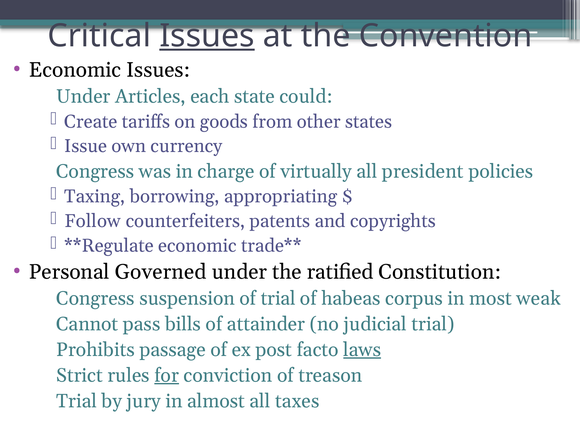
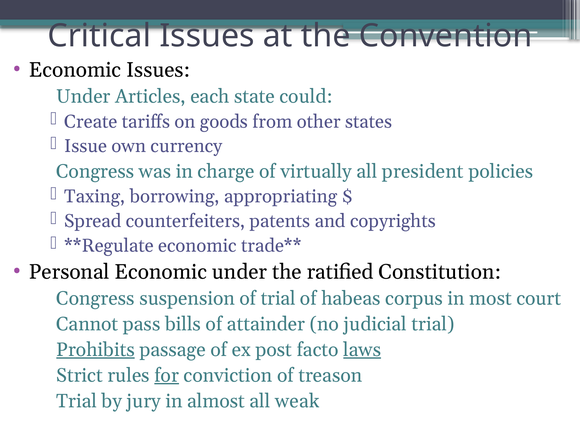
Issues at (207, 36) underline: present -> none
Follow: Follow -> Spread
Personal Governed: Governed -> Economic
weak: weak -> court
Prohibits underline: none -> present
taxes: taxes -> weak
